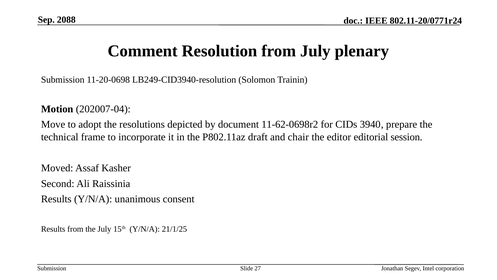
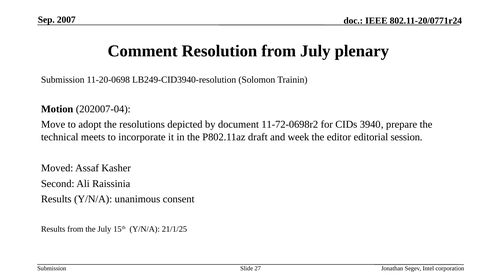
2088: 2088 -> 2007
11-62-0698r2: 11-62-0698r2 -> 11-72-0698r2
frame: frame -> meets
chair: chair -> week
